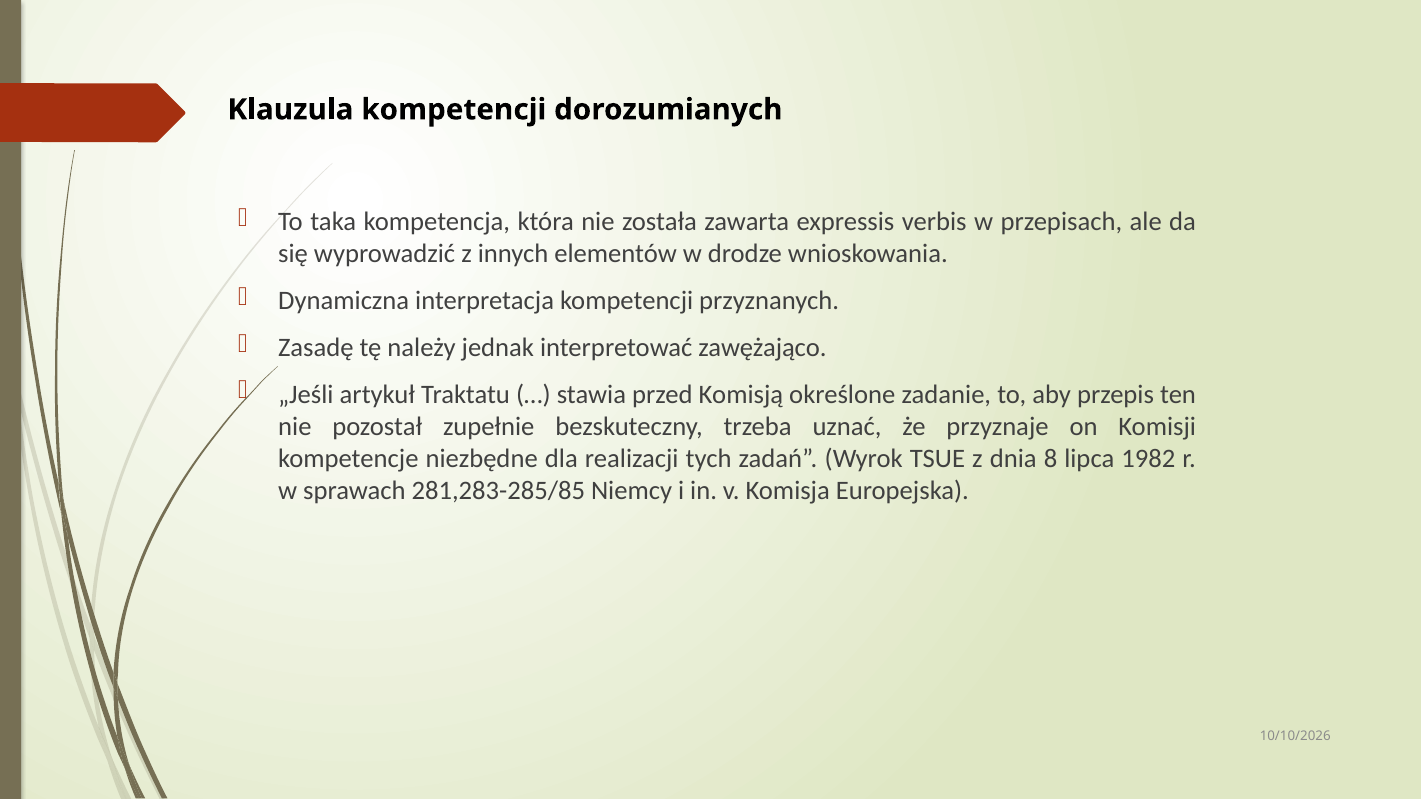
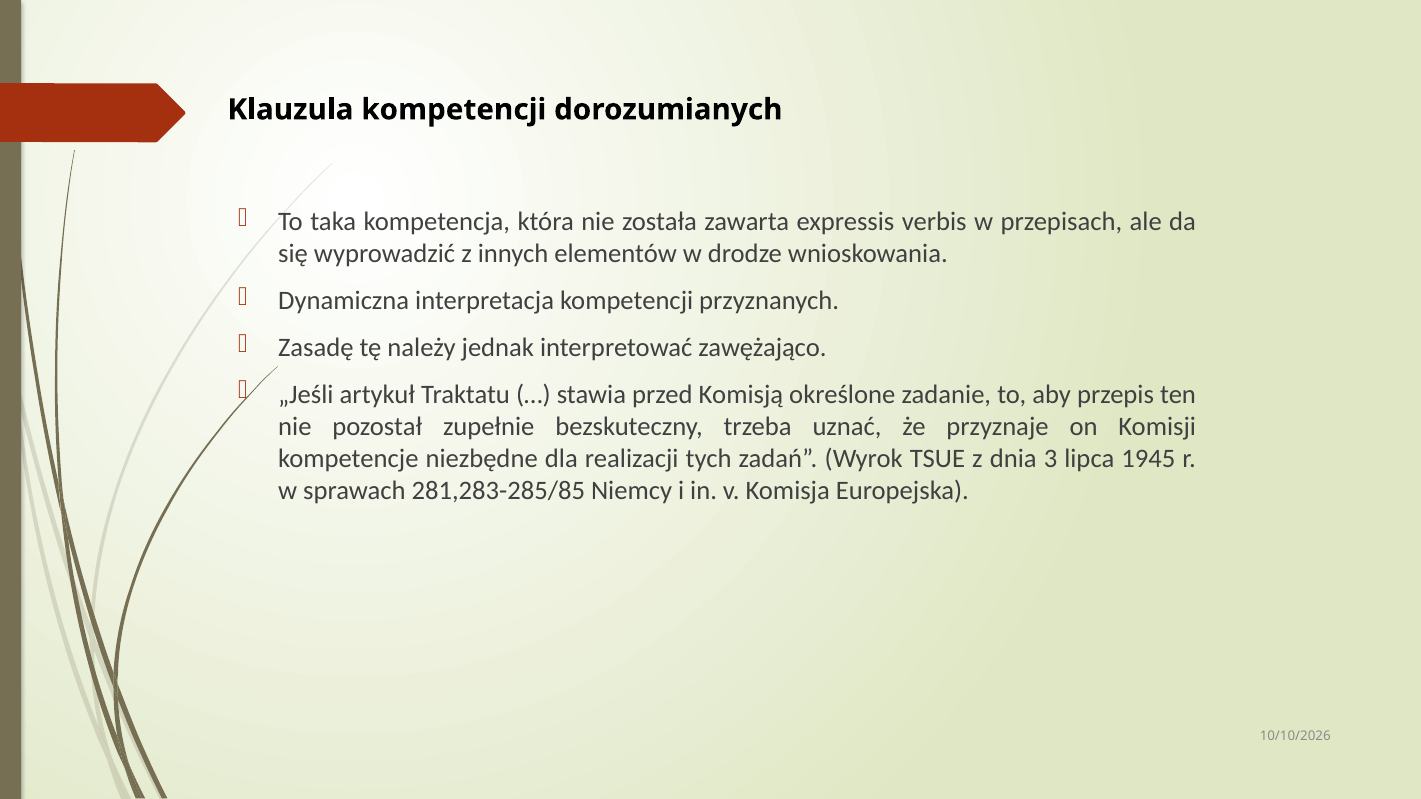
8: 8 -> 3
1982: 1982 -> 1945
